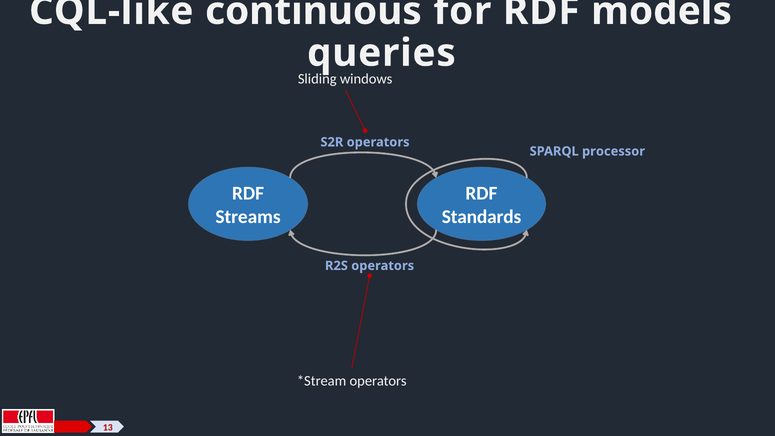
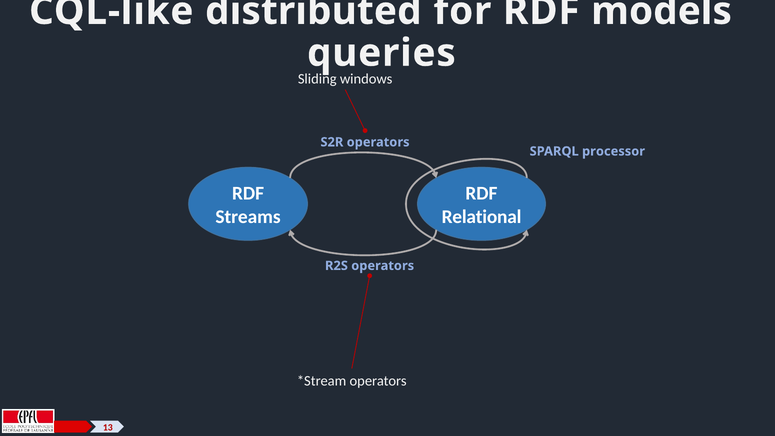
continuous: continuous -> distributed
Standards: Standards -> Relational
